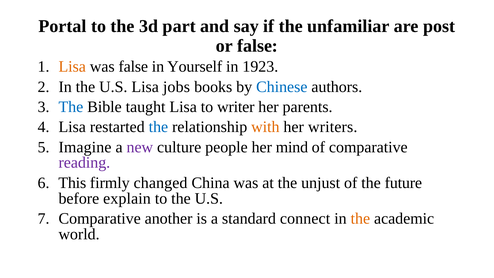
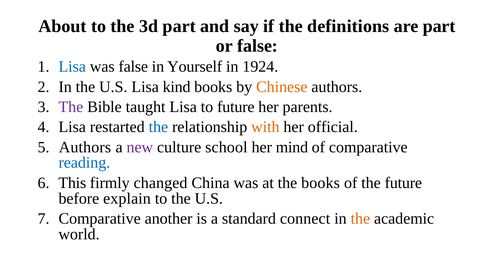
Portal: Portal -> About
unfamiliar: unfamiliar -> definitions
are post: post -> part
Lisa at (72, 67) colour: orange -> blue
1923: 1923 -> 1924
jobs: jobs -> kind
Chinese colour: blue -> orange
The at (71, 107) colour: blue -> purple
to writer: writer -> future
writers: writers -> official
Imagine at (85, 147): Imagine -> Authors
people: people -> school
reading colour: purple -> blue
the unjust: unjust -> books
